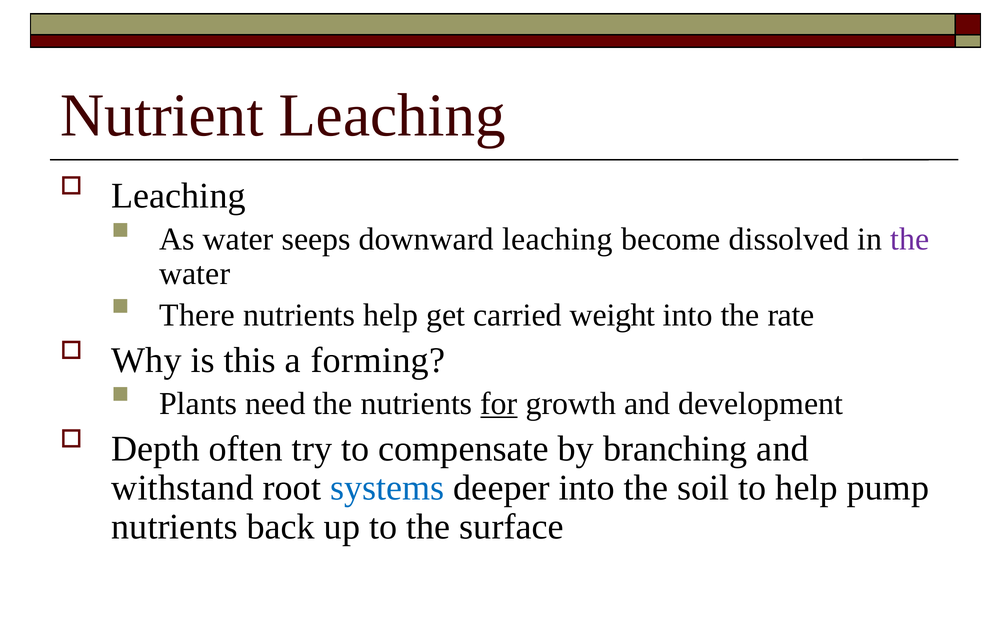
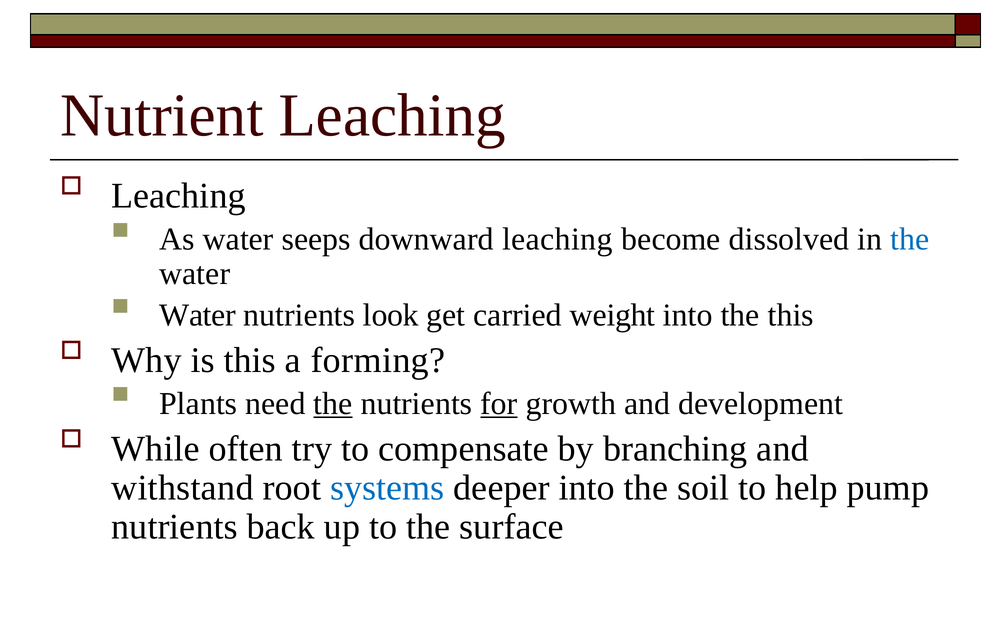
the at (910, 239) colour: purple -> blue
There at (197, 315): There -> Water
nutrients help: help -> look
the rate: rate -> this
the at (333, 403) underline: none -> present
Depth: Depth -> While
